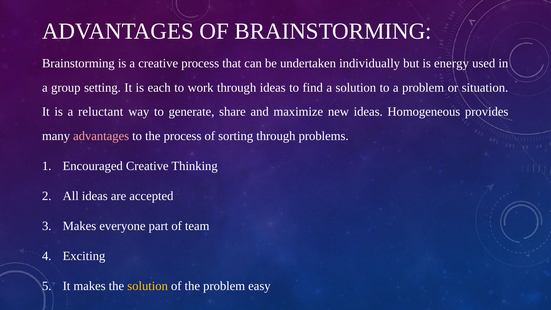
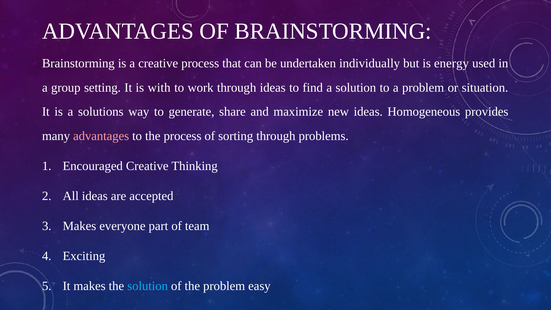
each: each -> with
reluctant: reluctant -> solutions
solution at (148, 286) colour: yellow -> light blue
